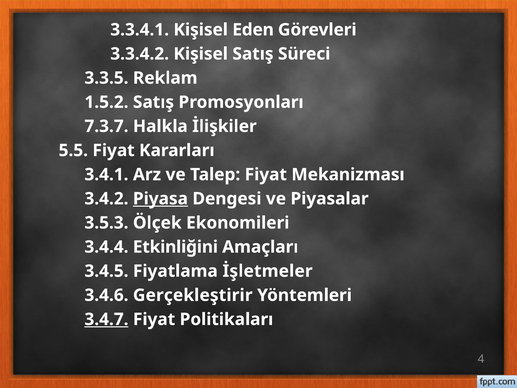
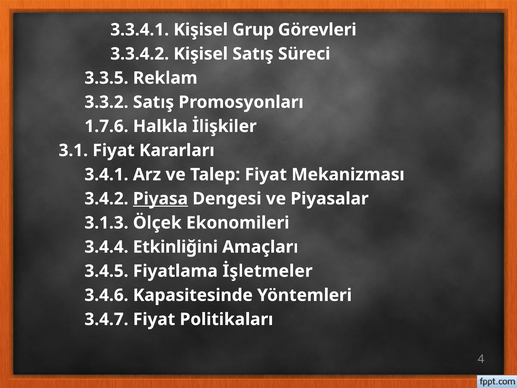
Eden: Eden -> Grup
1.5.2: 1.5.2 -> 3.3.2
7.3.7: 7.3.7 -> 1.7.6
5.5: 5.5 -> 3.1
3.5.3: 3.5.3 -> 3.1.3
Gerçekleştirir: Gerçekleştirir -> Kapasitesinde
3.4.7 underline: present -> none
